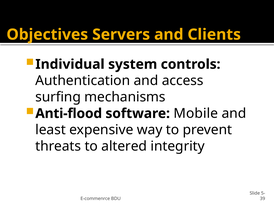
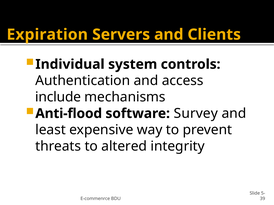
Objectives: Objectives -> Expiration
surfing: surfing -> include
Mobile: Mobile -> Survey
